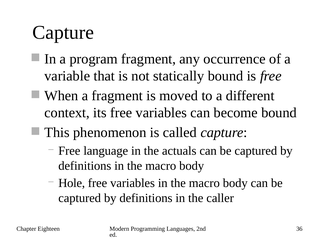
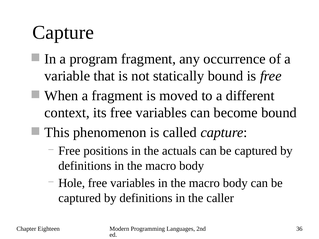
language: language -> positions
